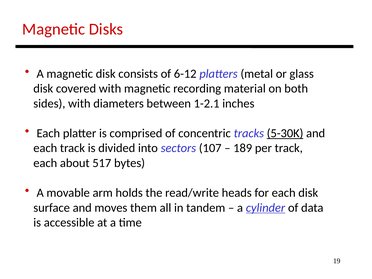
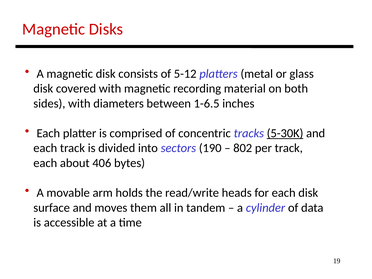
6-12: 6-12 -> 5-12
1-2.1: 1-2.1 -> 1-6.5
107: 107 -> 190
189: 189 -> 802
517: 517 -> 406
cylinder underline: present -> none
